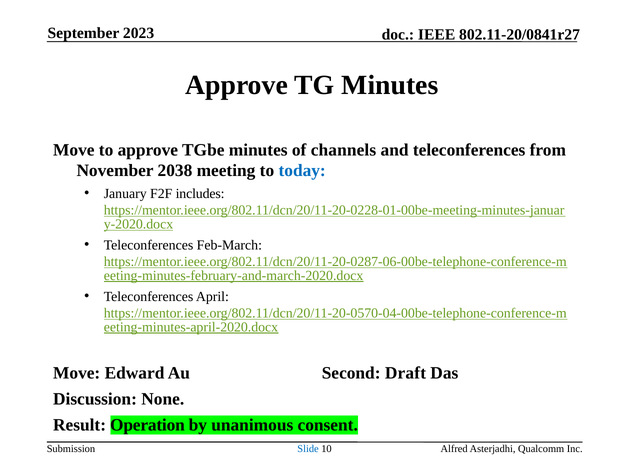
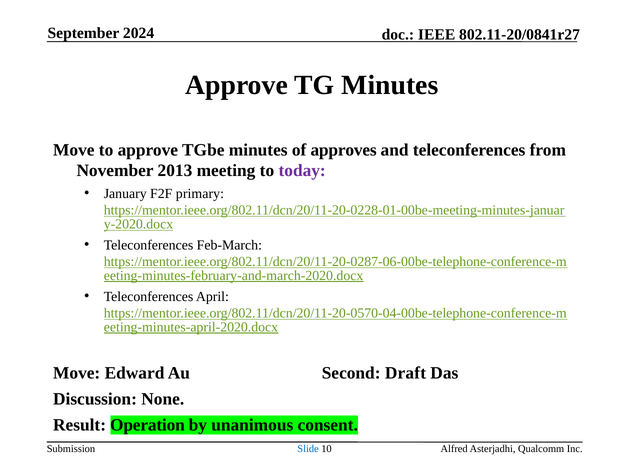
2023: 2023 -> 2024
channels: channels -> approves
2038: 2038 -> 2013
today colour: blue -> purple
includes: includes -> primary
